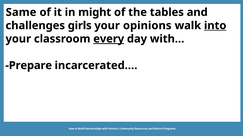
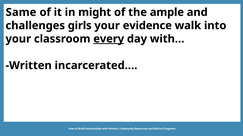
tables: tables -> ample
opinions: opinions -> evidence
into underline: present -> none
Prepare: Prepare -> Written
